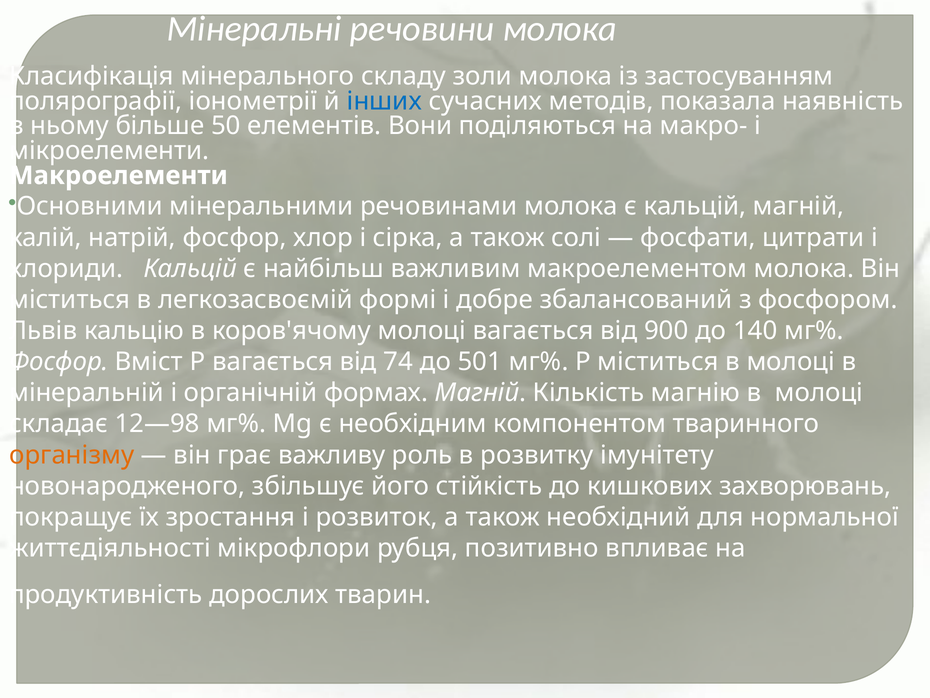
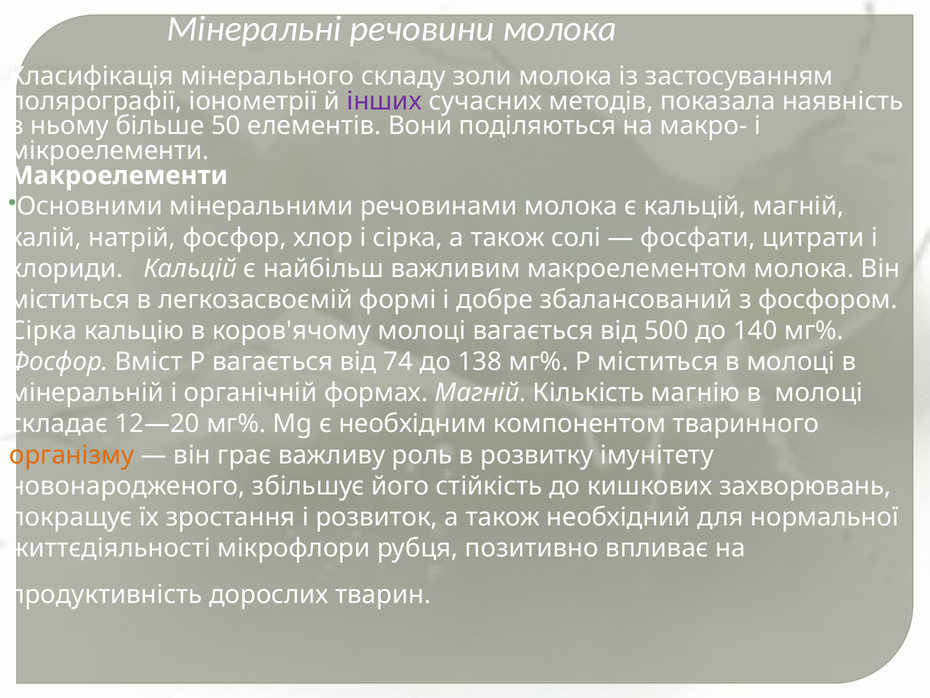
інших colour: blue -> purple
Львів at (43, 330): Львів -> Сірка
900: 900 -> 500
501: 501 -> 138
12—98: 12—98 -> 12—20
